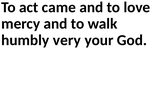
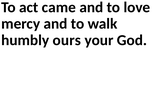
very: very -> ours
